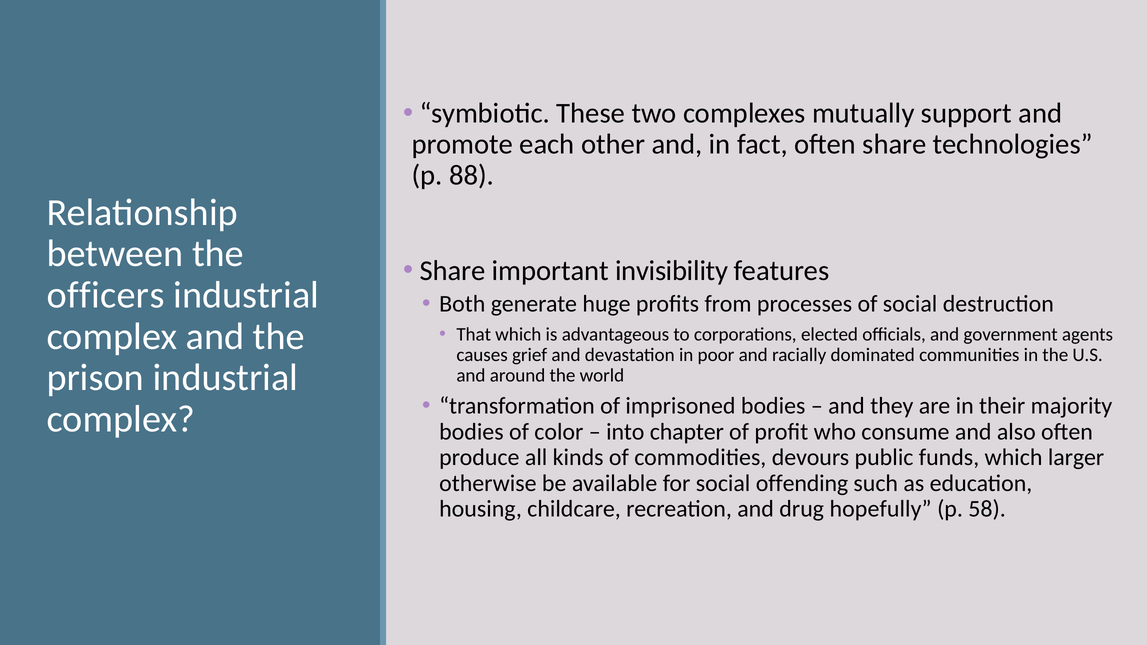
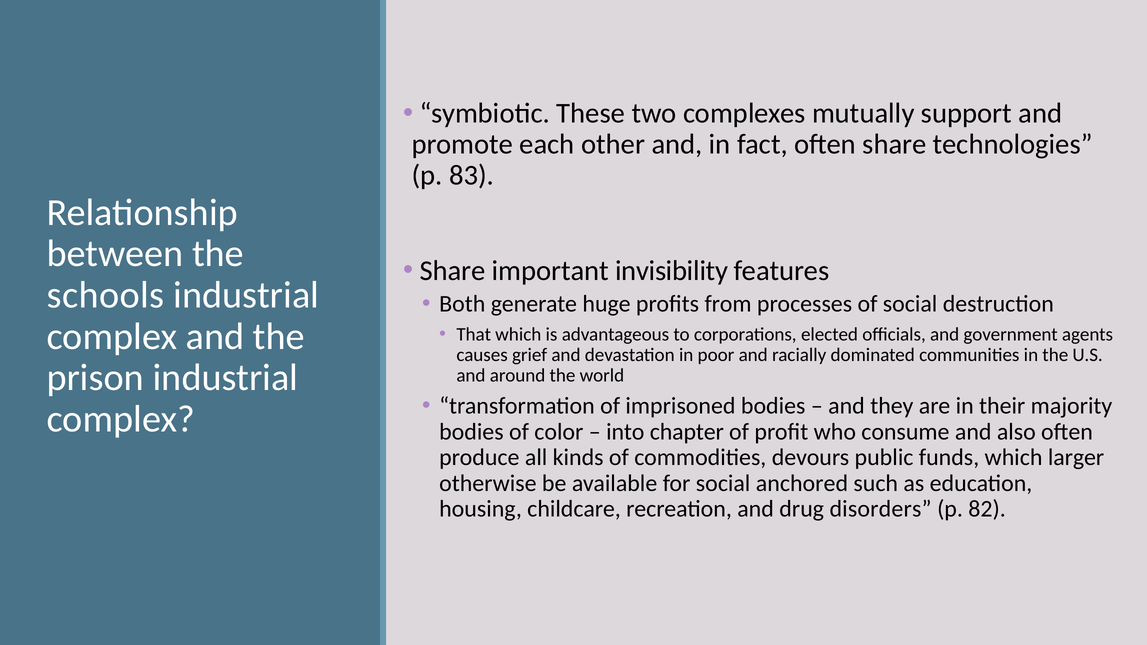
88: 88 -> 83
officers: officers -> schools
offending: offending -> anchored
hopefully: hopefully -> disorders
58: 58 -> 82
